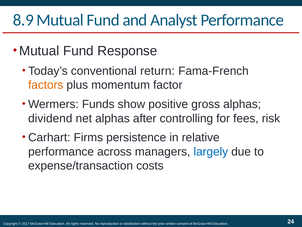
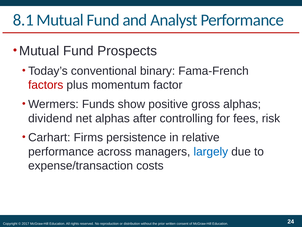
8.9: 8.9 -> 8.1
Response: Response -> Prospects
return: return -> binary
factors colour: orange -> red
